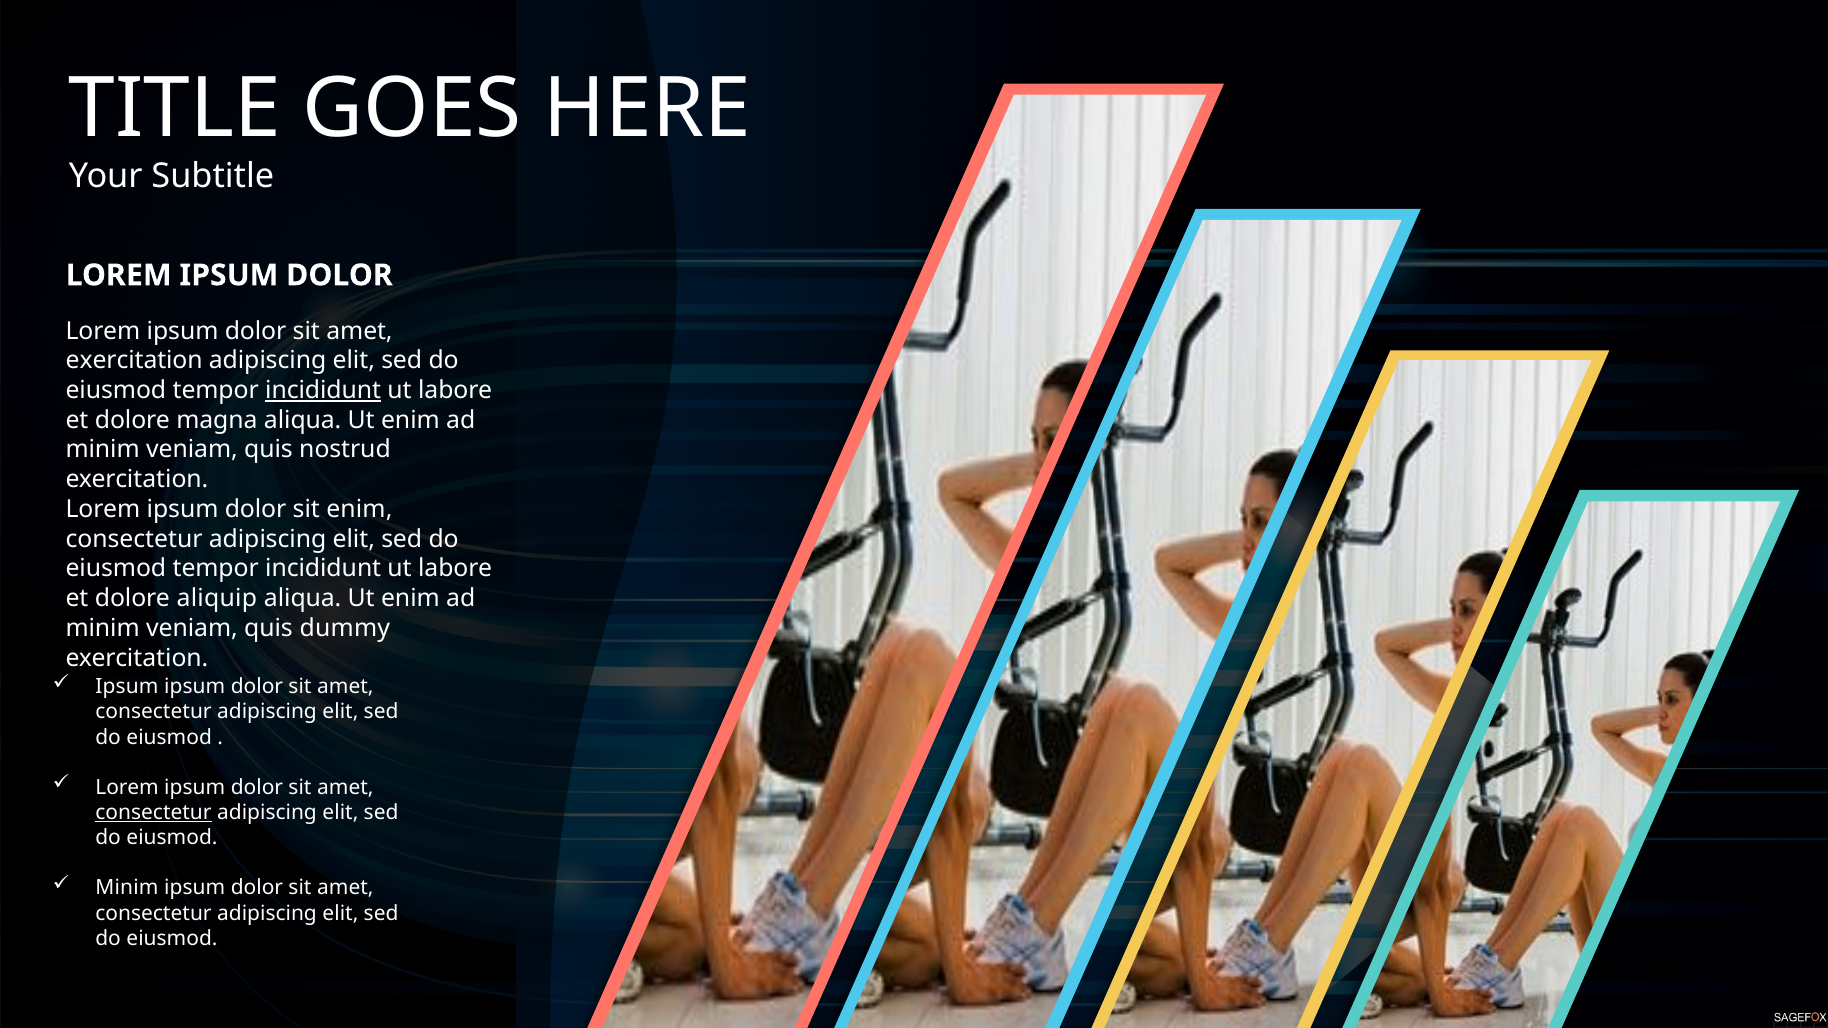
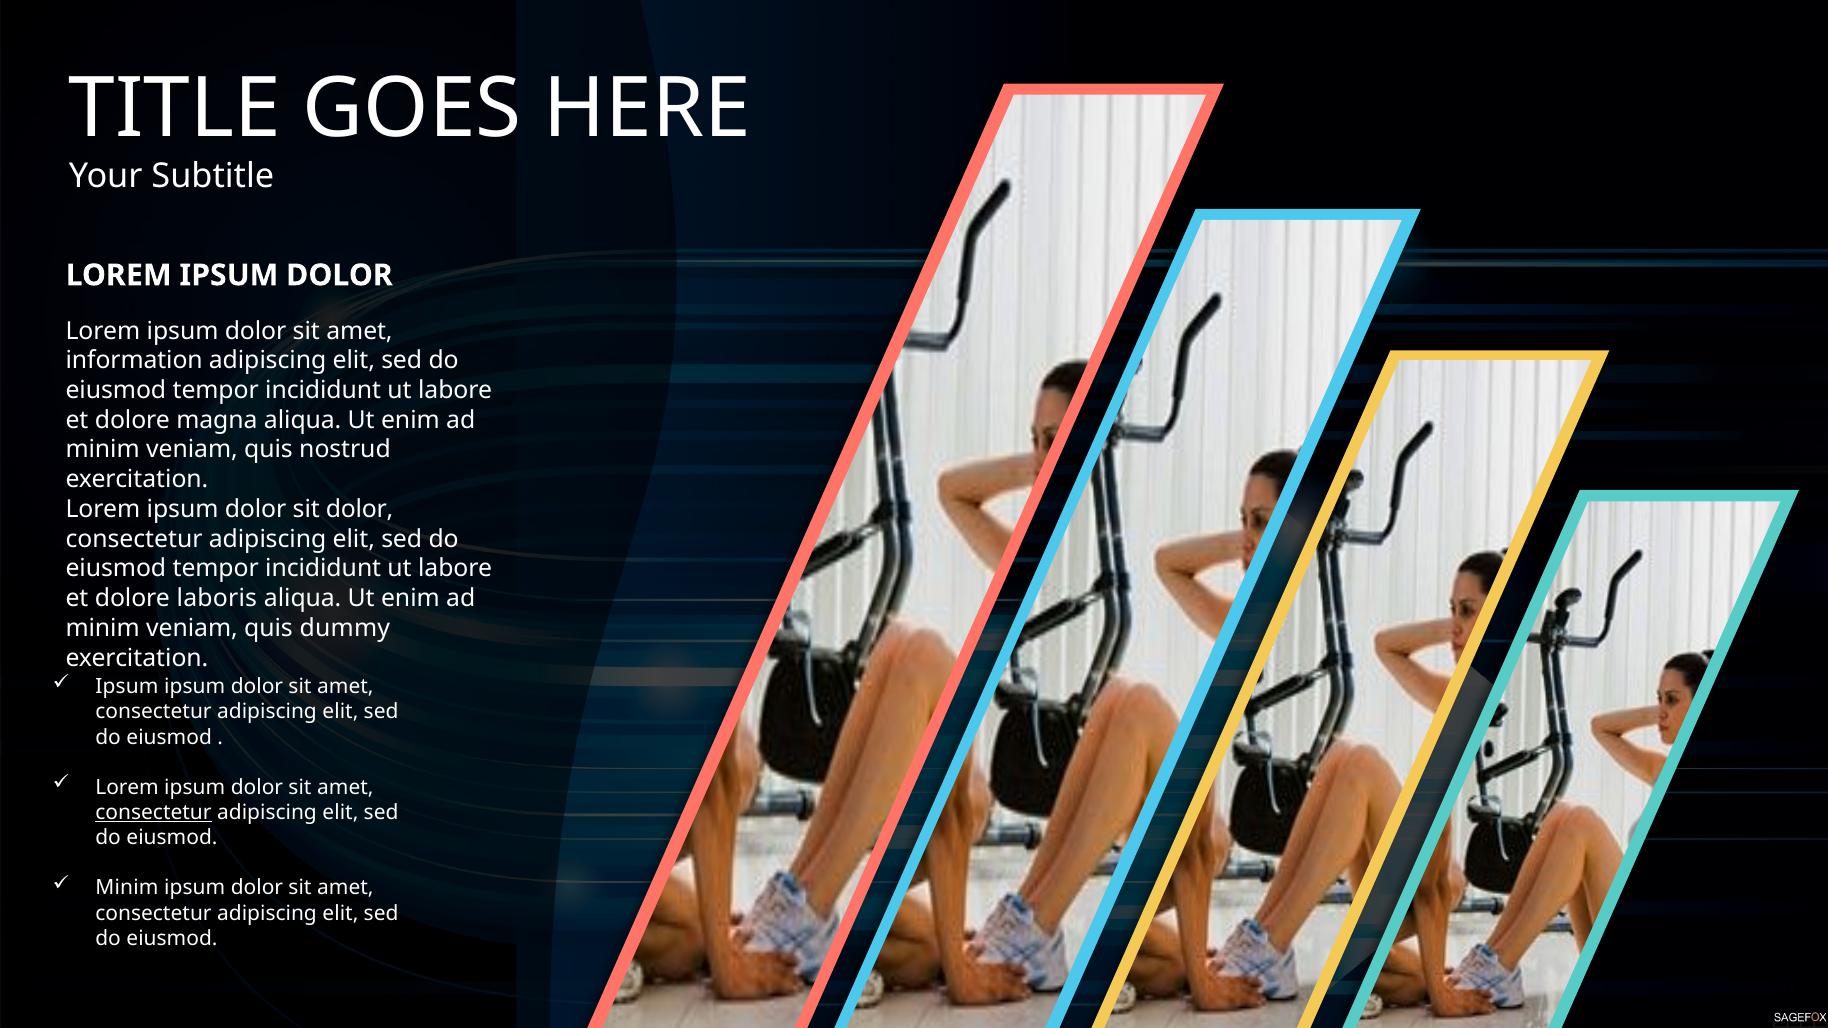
exercitation at (134, 361): exercitation -> information
incididunt at (323, 390) underline: present -> none
sit enim: enim -> dolor
aliquip: aliquip -> laboris
